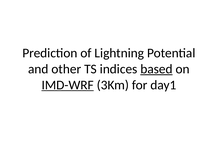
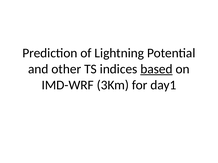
IMD-WRF underline: present -> none
